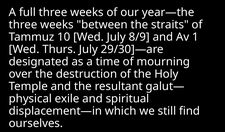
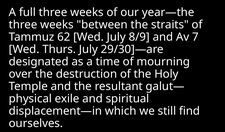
10: 10 -> 62
1: 1 -> 7
